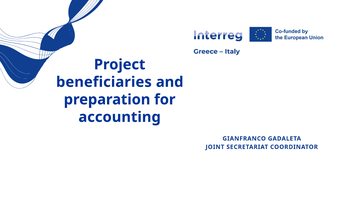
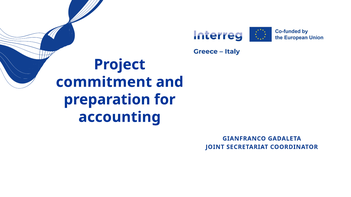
beneficiaries: beneficiaries -> commitment
